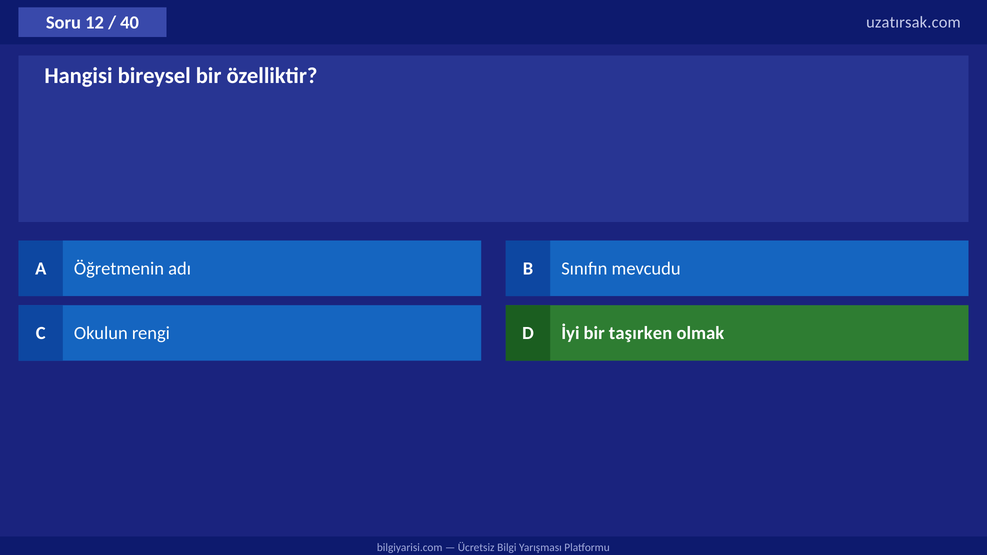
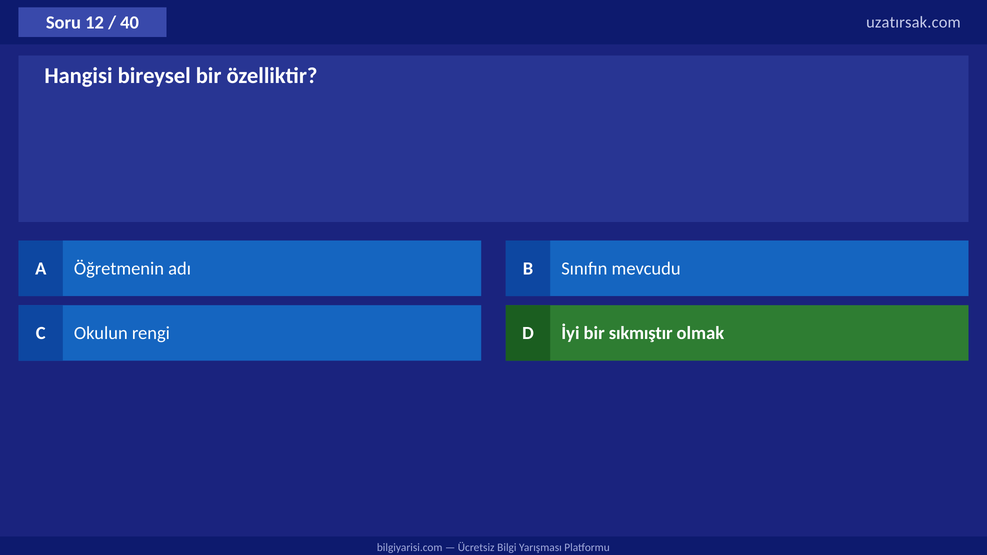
taşırken: taşırken -> sıkmıştır
